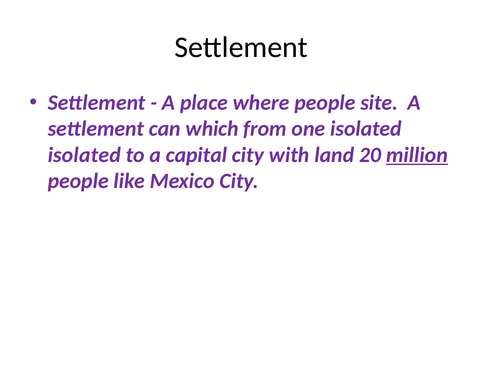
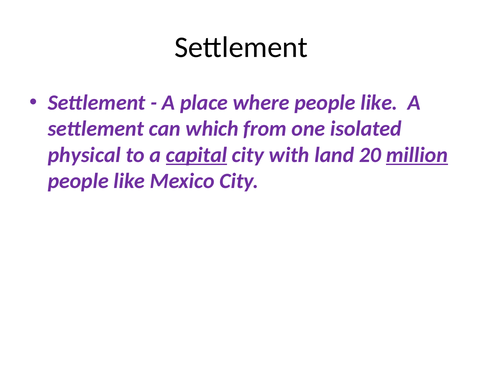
where people site: site -> like
isolated at (84, 155): isolated -> physical
capital underline: none -> present
